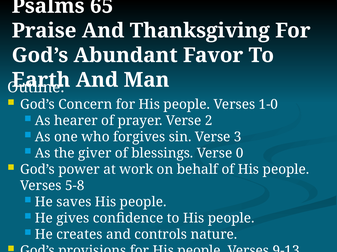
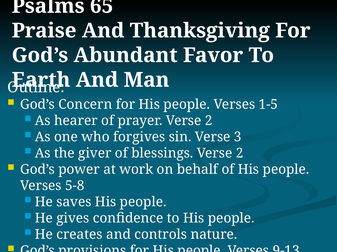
1-0: 1-0 -> 1-5
blessings Verse 0: 0 -> 2
